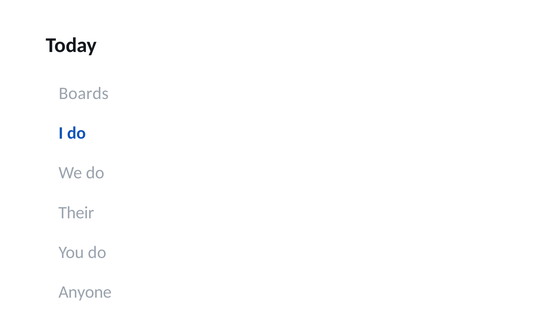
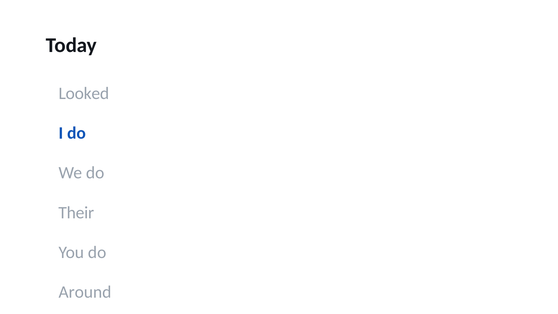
Boards: Boards -> Looked
Anyone: Anyone -> Around
